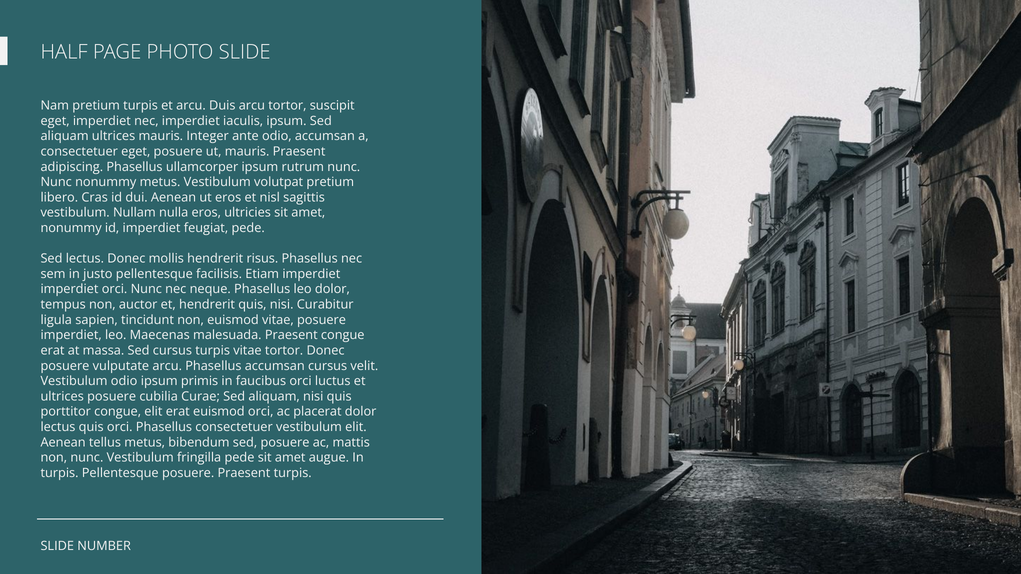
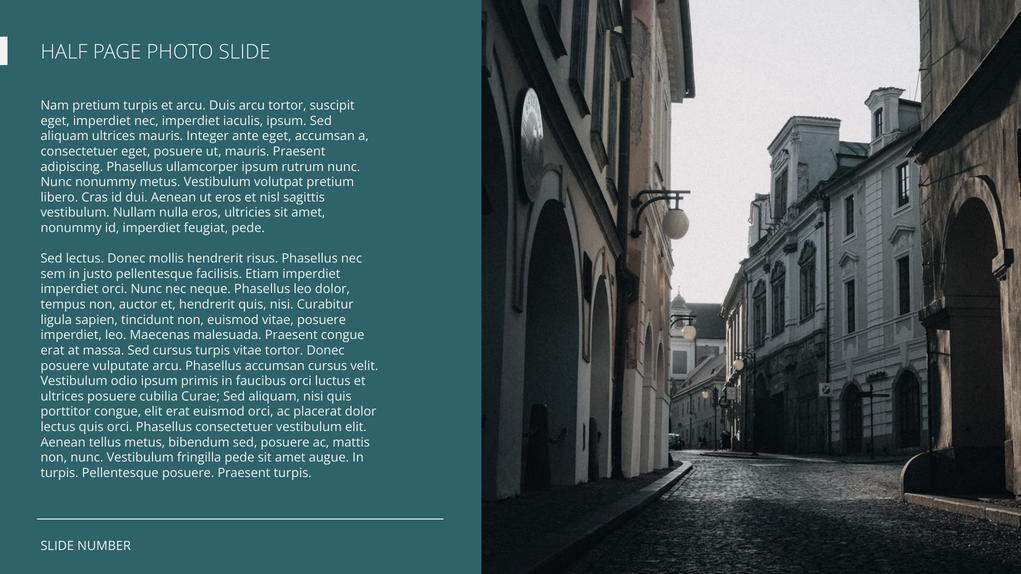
ante odio: odio -> eget
